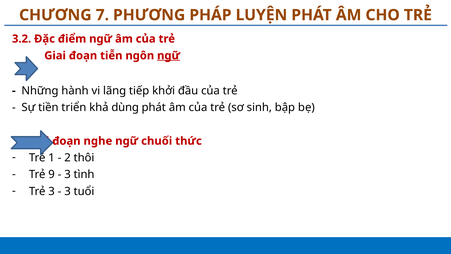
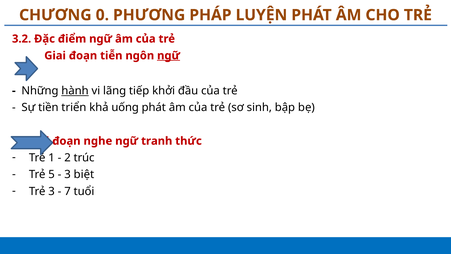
7: 7 -> 0
hành underline: none -> present
dùng: dùng -> uống
chuối: chuối -> tranh
thôi: thôi -> trúc
9: 9 -> 5
tình: tình -> biệt
3 at (67, 191): 3 -> 7
